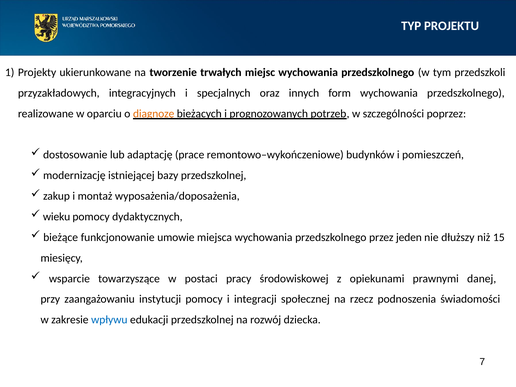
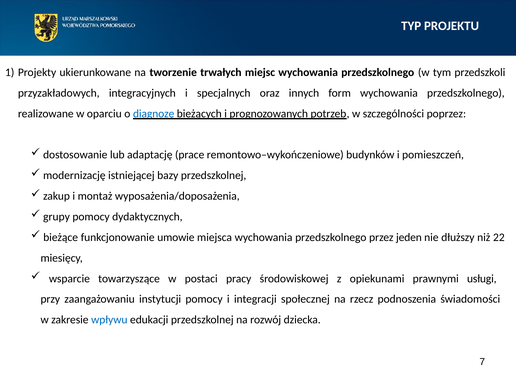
diagnozę colour: orange -> blue
wieku: wieku -> grupy
15: 15 -> 22
danej: danej -> usługi
